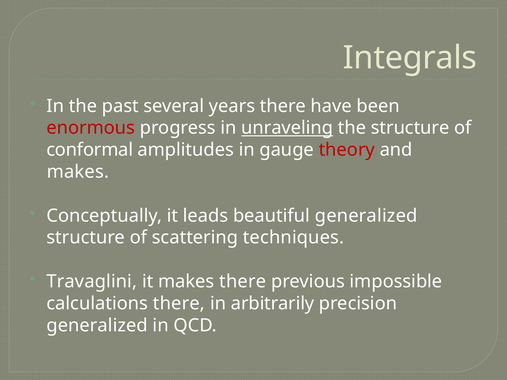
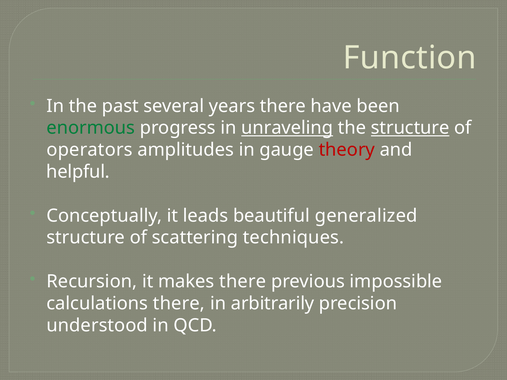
Integrals: Integrals -> Function
enormous colour: red -> green
structure at (410, 128) underline: none -> present
conformal: conformal -> operators
makes at (78, 172): makes -> helpful
Travaglini: Travaglini -> Recursion
generalized at (97, 326): generalized -> understood
